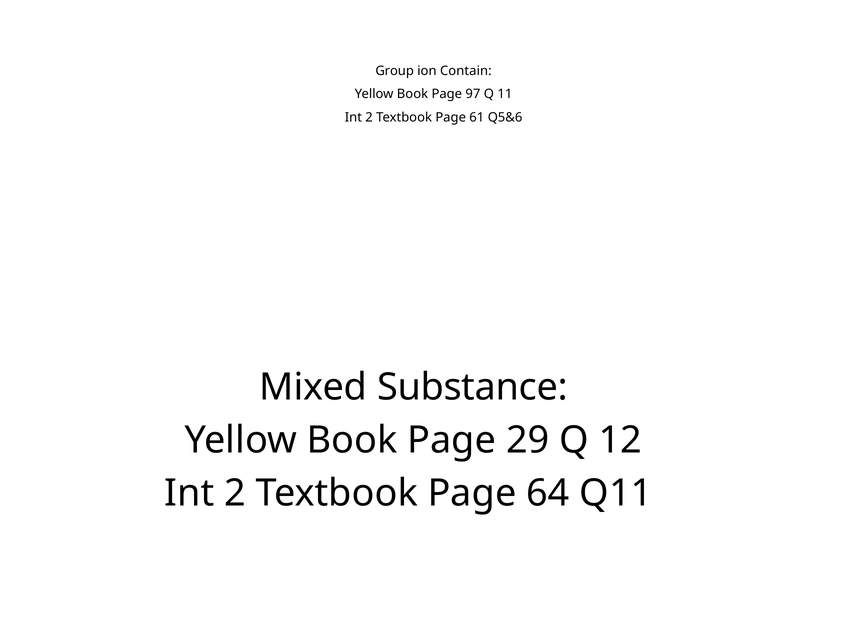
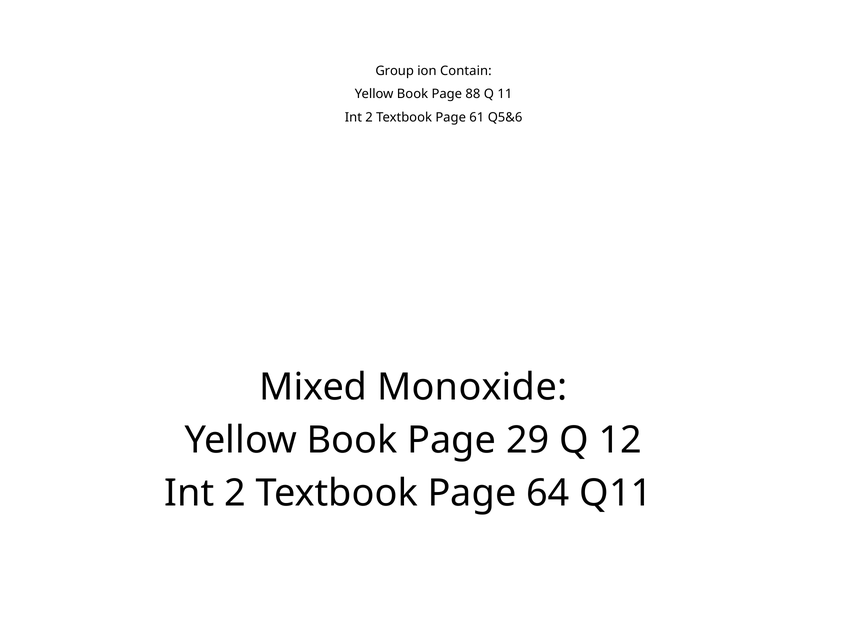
97: 97 -> 88
Substance: Substance -> Monoxide
